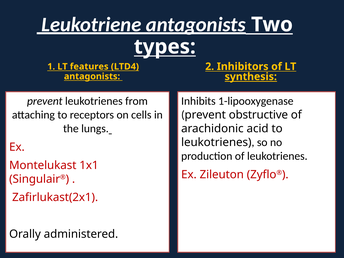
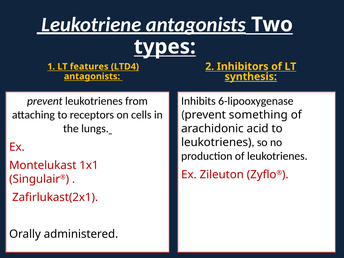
1-lipooxygenase: 1-lipooxygenase -> 6-lipooxygenase
obstructive: obstructive -> something
